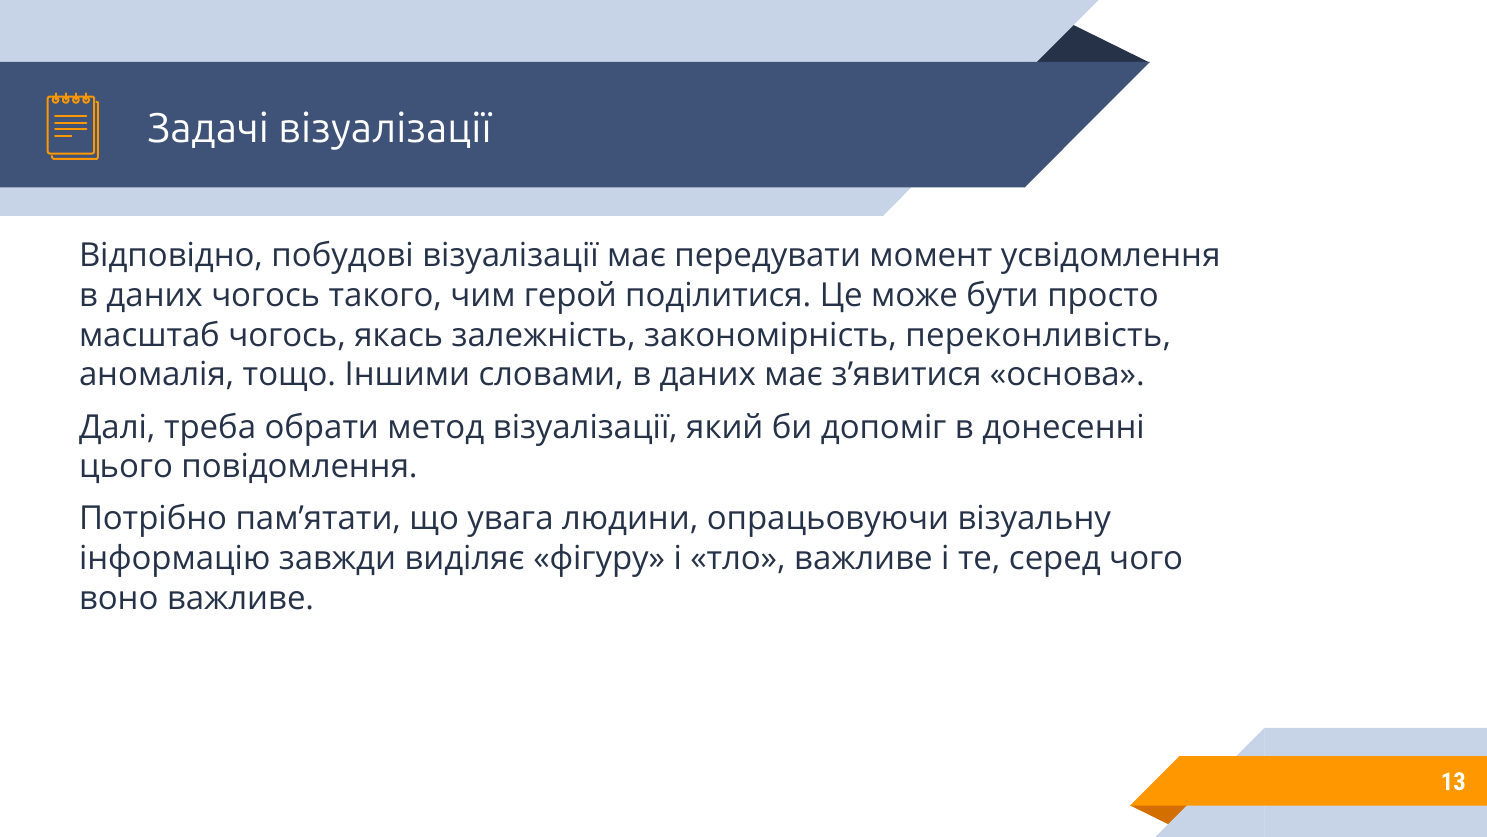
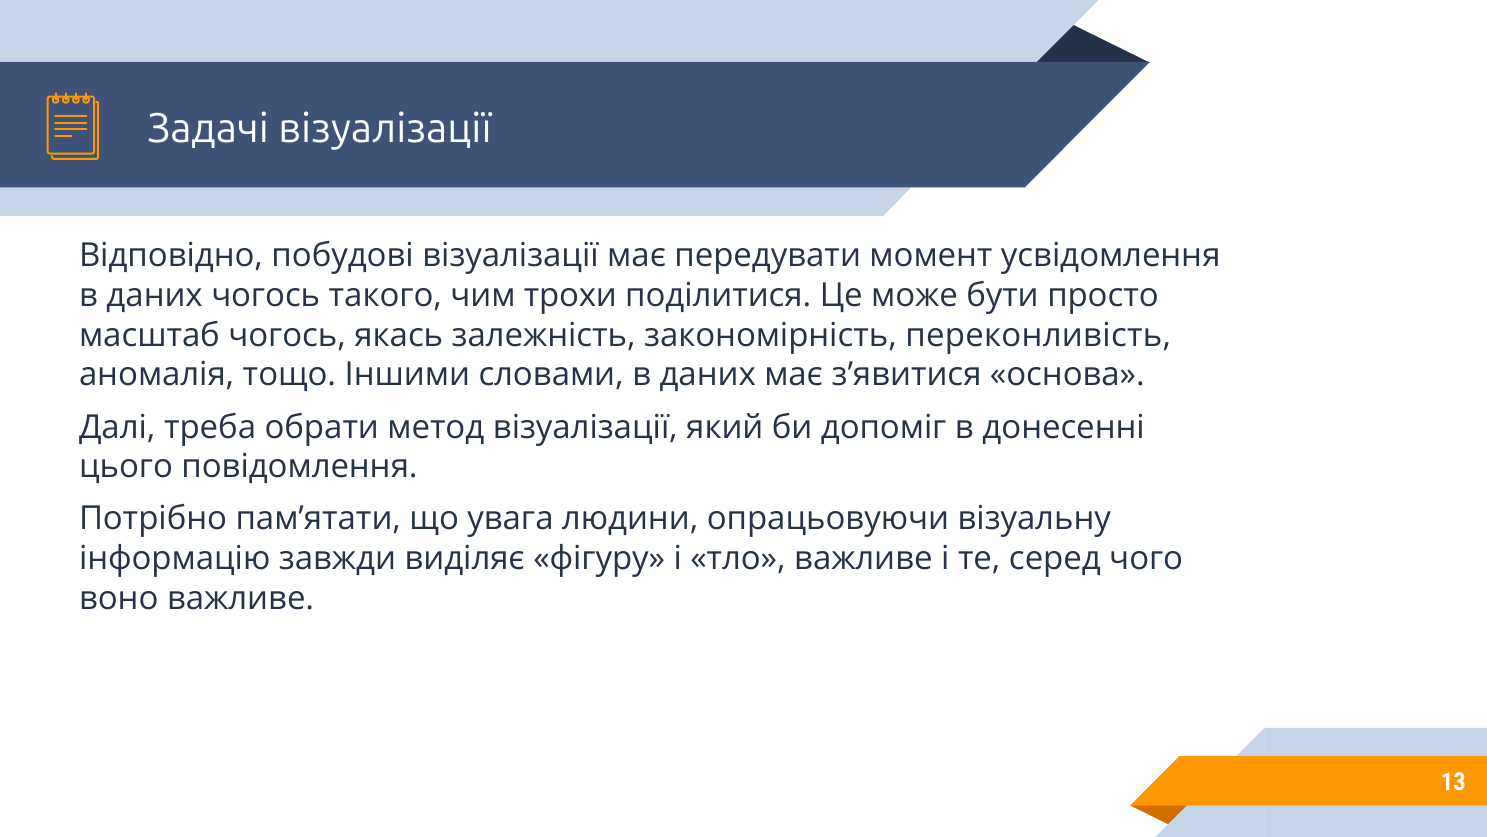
герой: герой -> трохи
